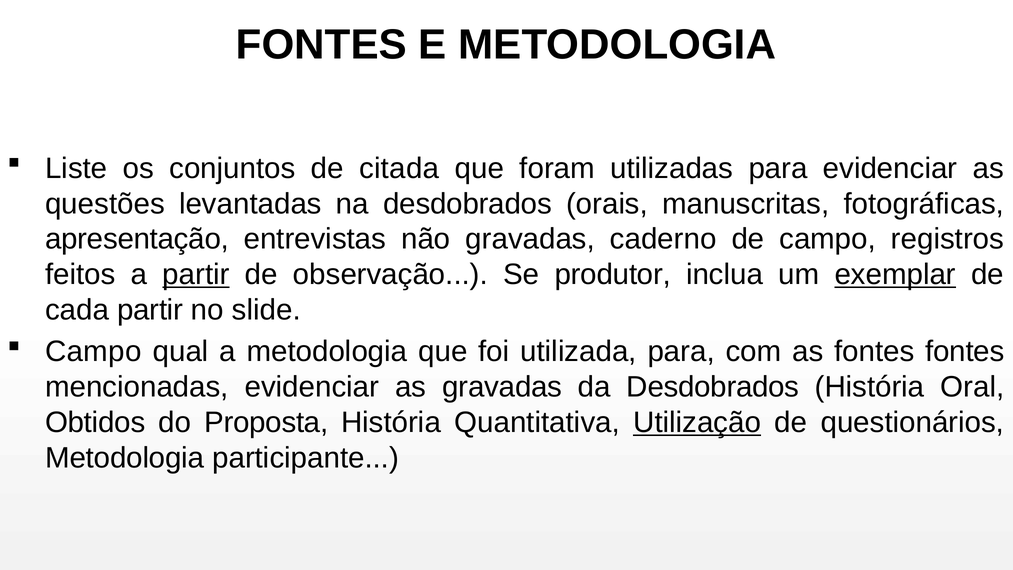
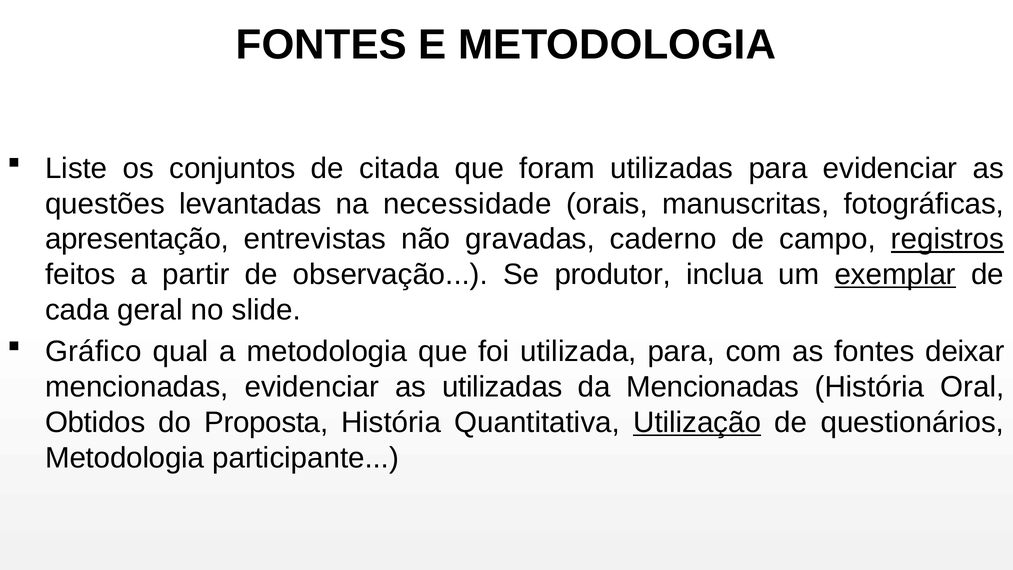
na desdobrados: desdobrados -> necessidade
registros underline: none -> present
partir at (196, 274) underline: present -> none
cada partir: partir -> geral
Campo at (93, 352): Campo -> Gráfico
fontes fontes: fontes -> deixar
as gravadas: gravadas -> utilizadas
da Desdobrados: Desdobrados -> Mencionadas
